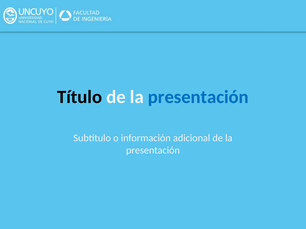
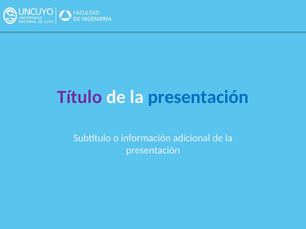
Título colour: black -> purple
